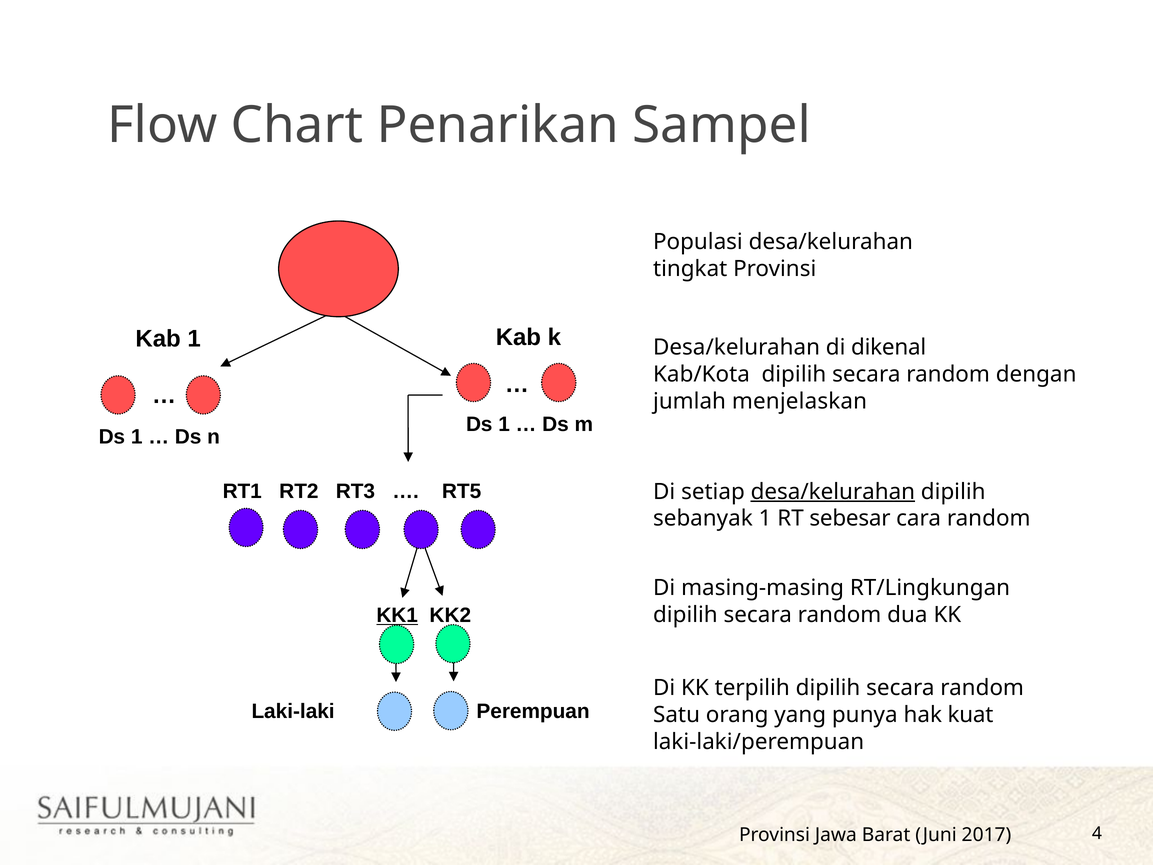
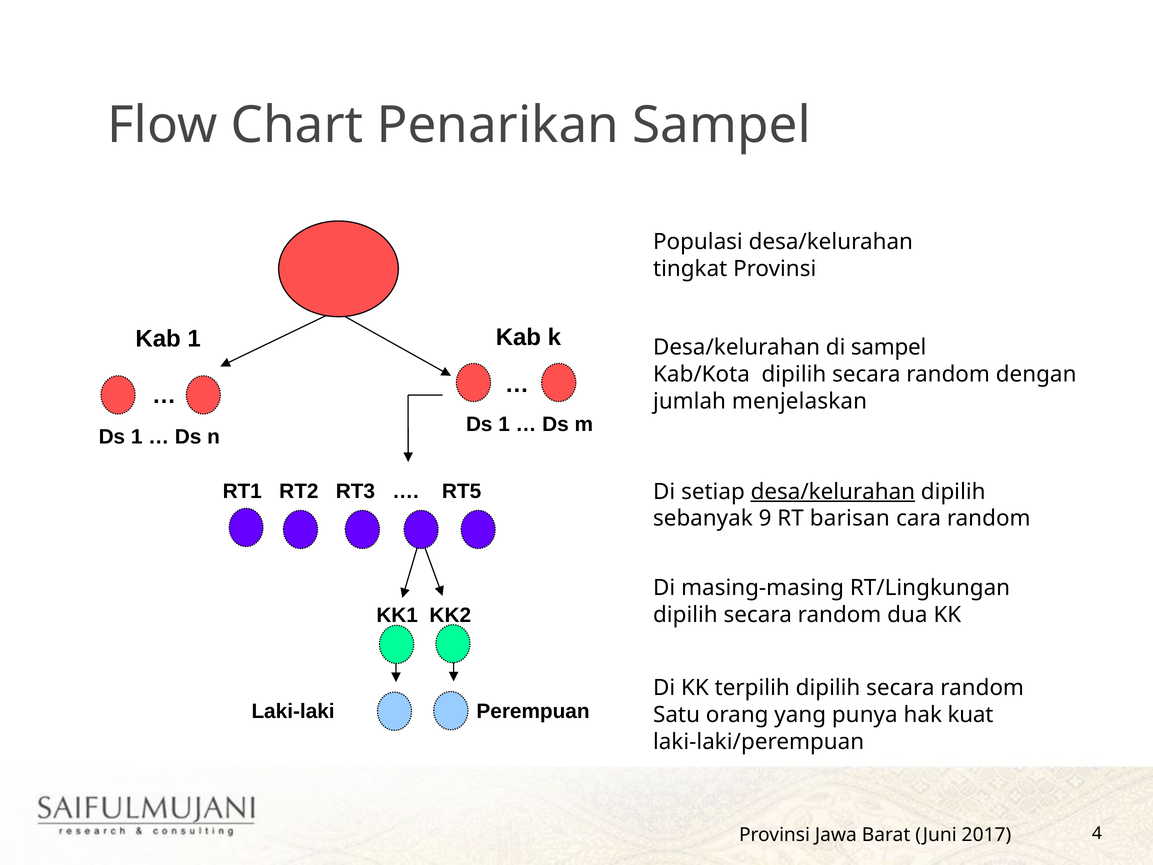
di dikenal: dikenal -> sampel
sebanyak 1: 1 -> 9
sebesar: sebesar -> barisan
KK1 underline: present -> none
